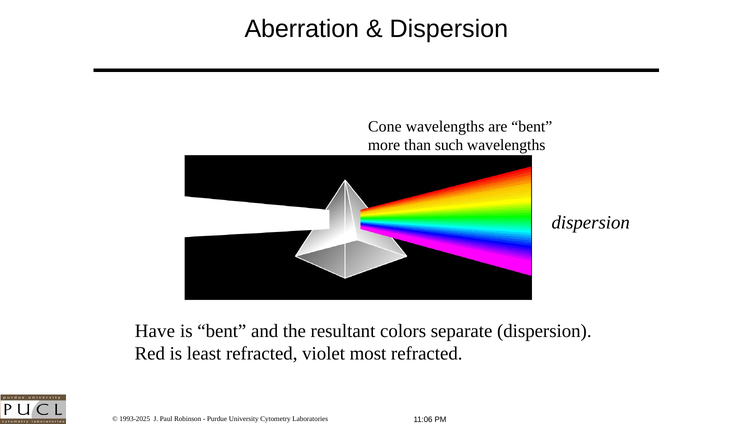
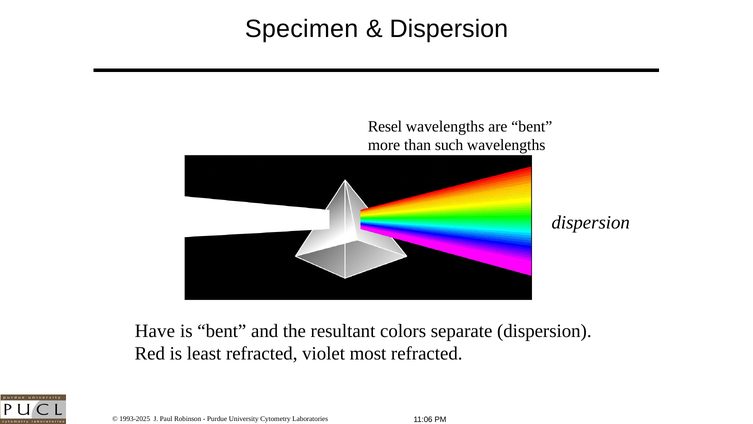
Aberration: Aberration -> Specimen
Cone: Cone -> Resel
